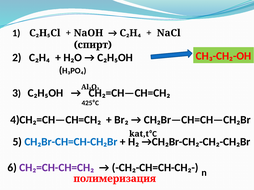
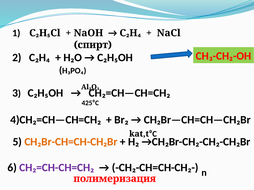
CH₂Br-CH=CH-CH₂Br colour: blue -> orange
